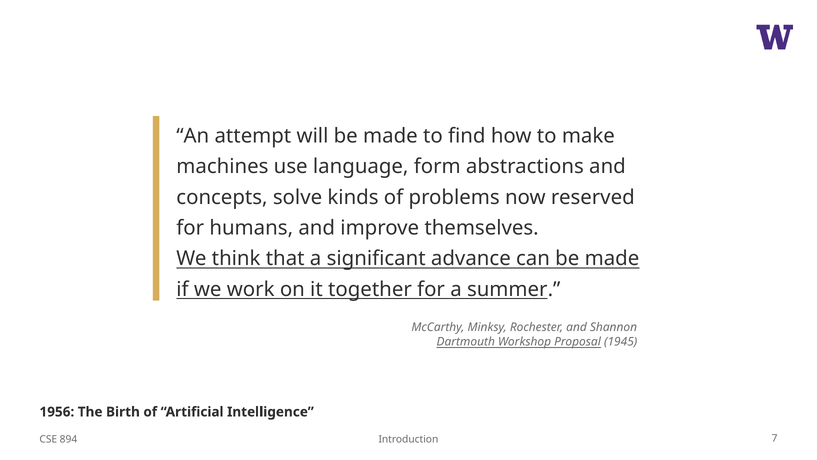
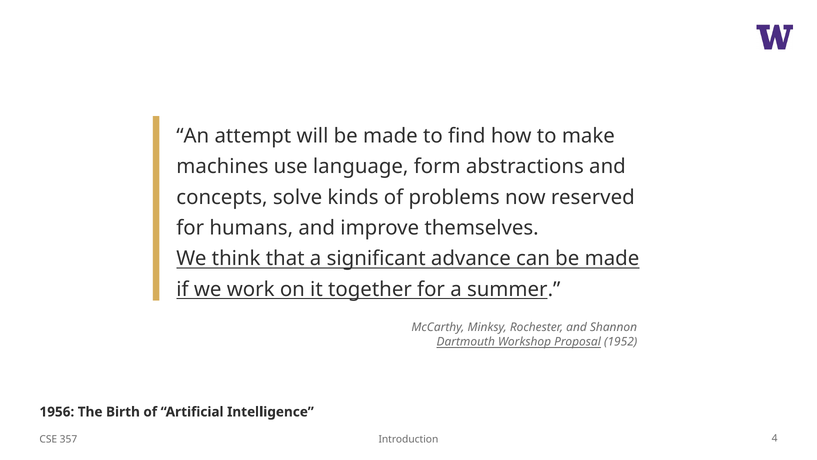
1945: 1945 -> 1952
7: 7 -> 4
894: 894 -> 357
